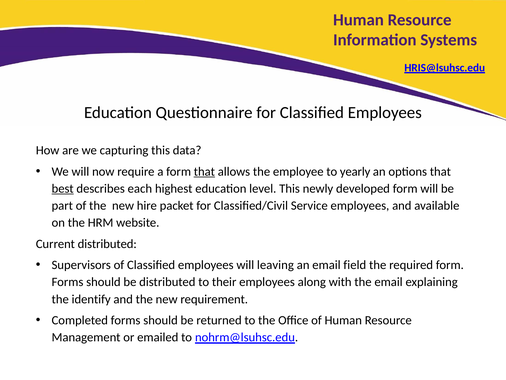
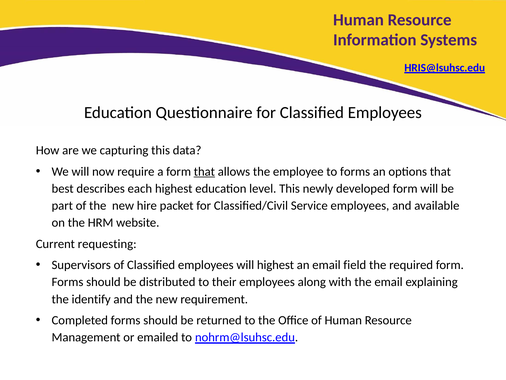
to yearly: yearly -> forms
best underline: present -> none
Current distributed: distributed -> requesting
will leaving: leaving -> highest
